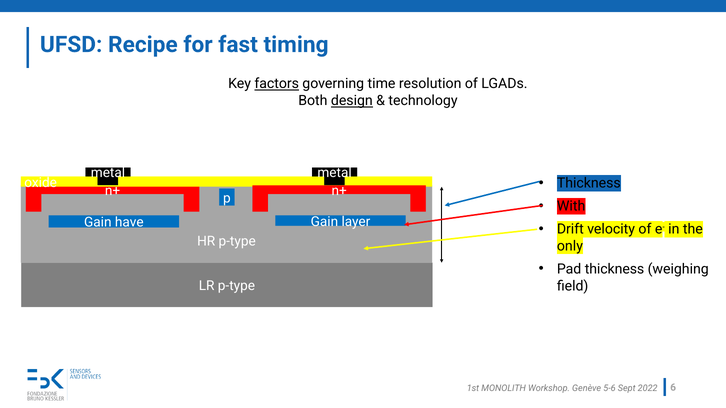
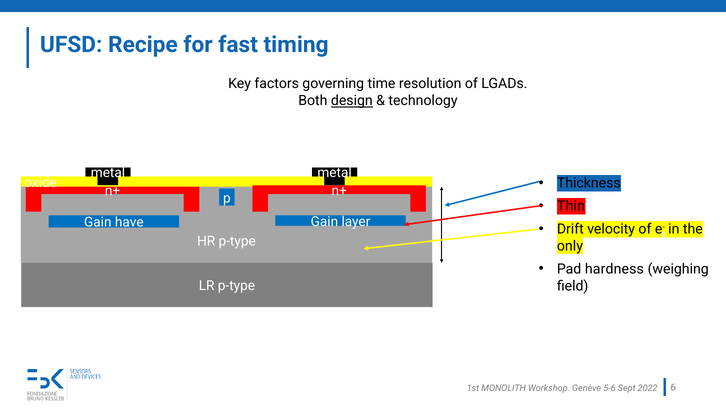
factors underline: present -> none
With: With -> Thin
Pad thickness: thickness -> hardness
